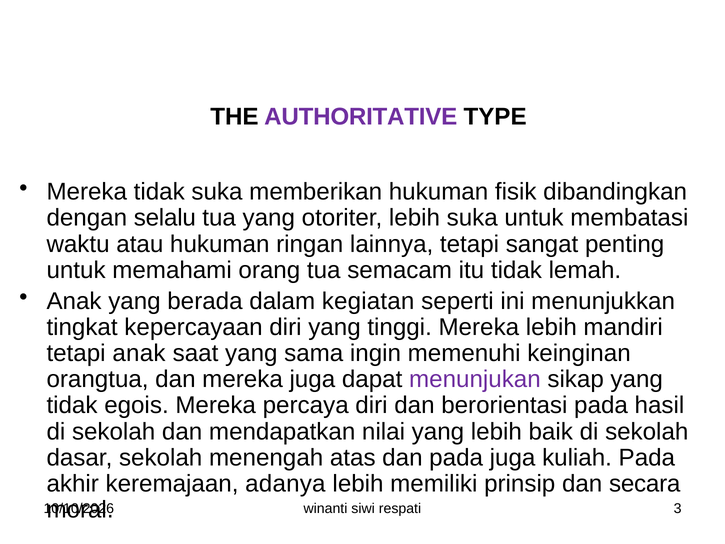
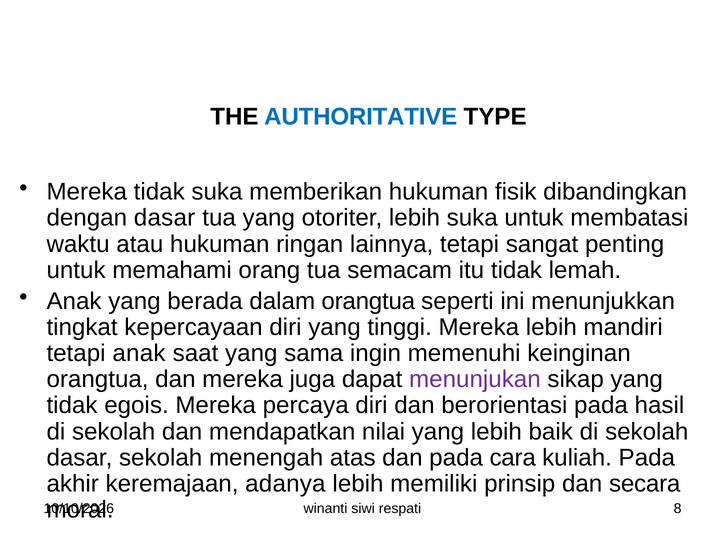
AUTHORITATIVE colour: purple -> blue
dengan selalu: selalu -> dasar
dalam kegiatan: kegiatan -> orangtua
pada juga: juga -> cara
3: 3 -> 8
